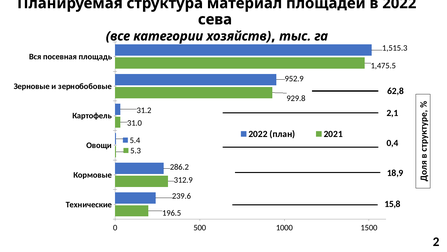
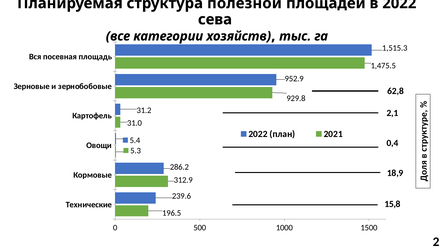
материал: материал -> полезной
